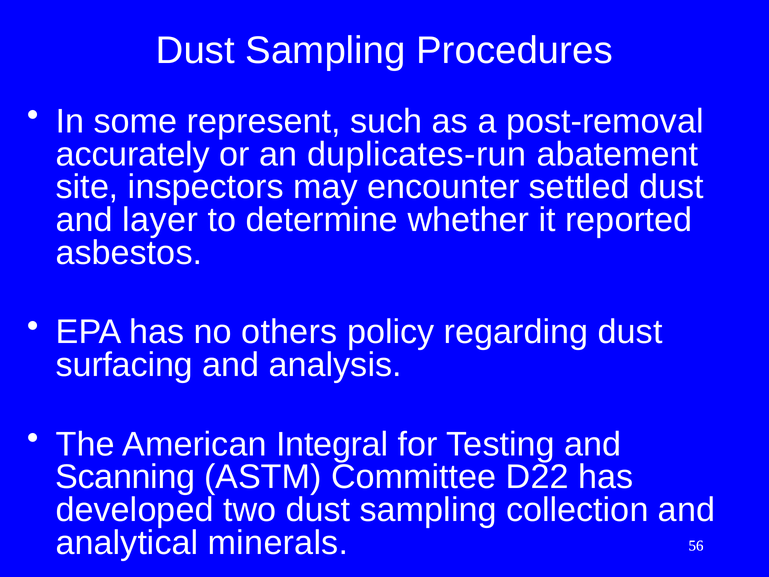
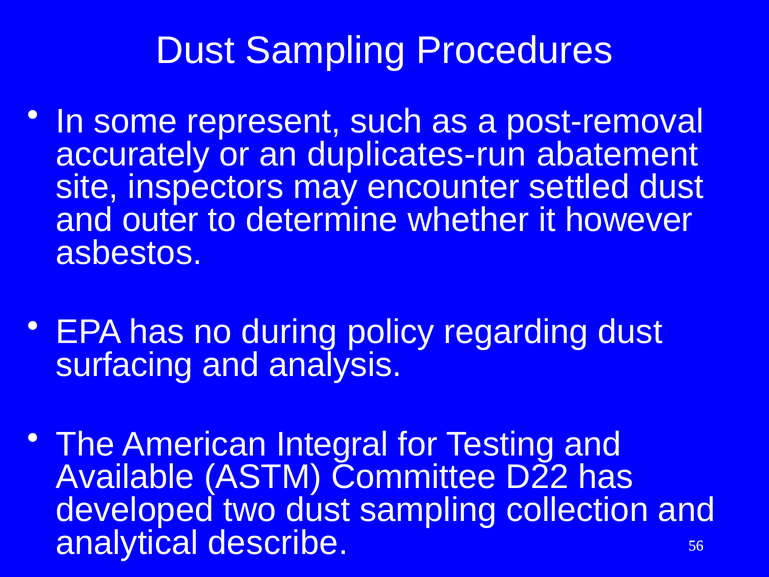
layer: layer -> outer
reported: reported -> however
others: others -> during
Scanning: Scanning -> Available
minerals: minerals -> describe
